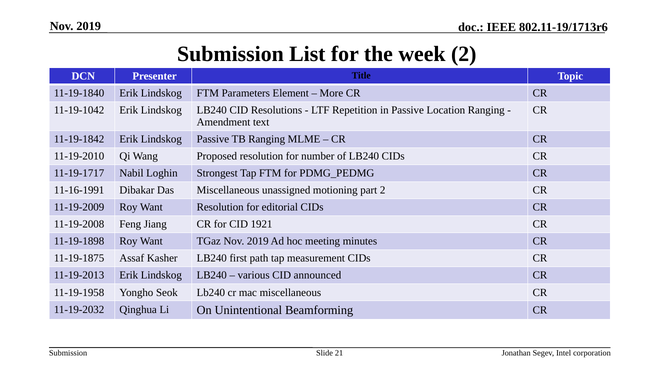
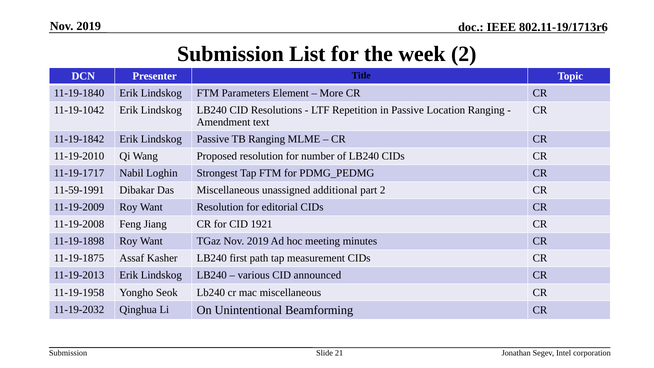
11-16-1991: 11-16-1991 -> 11-59-1991
motioning: motioning -> additional
